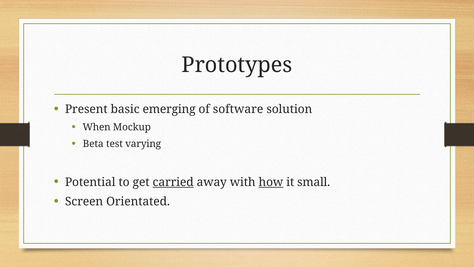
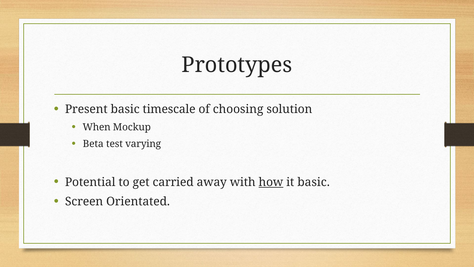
emerging: emerging -> timescale
software: software -> choosing
carried underline: present -> none
it small: small -> basic
